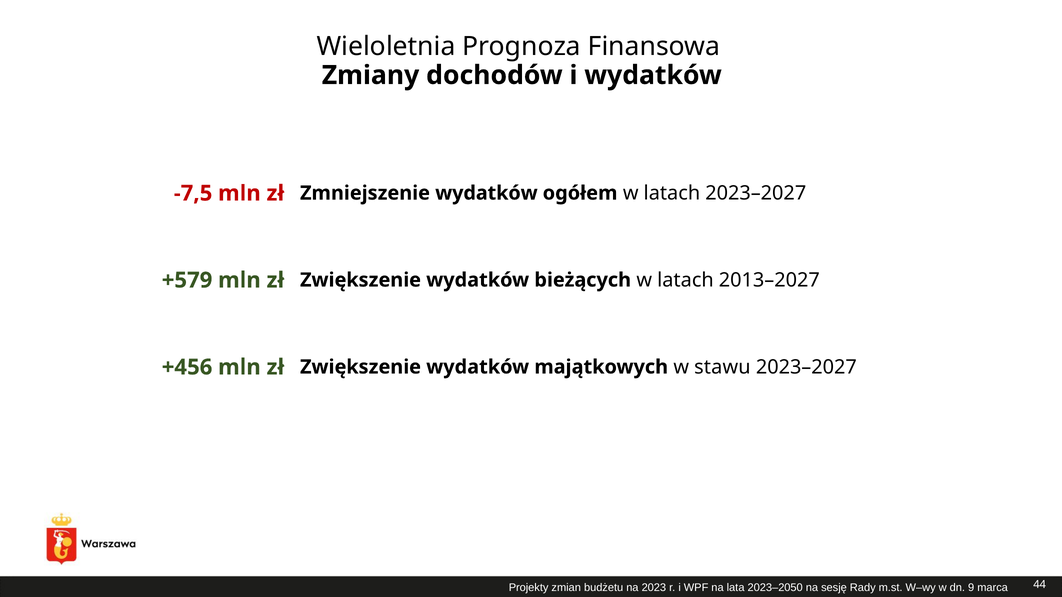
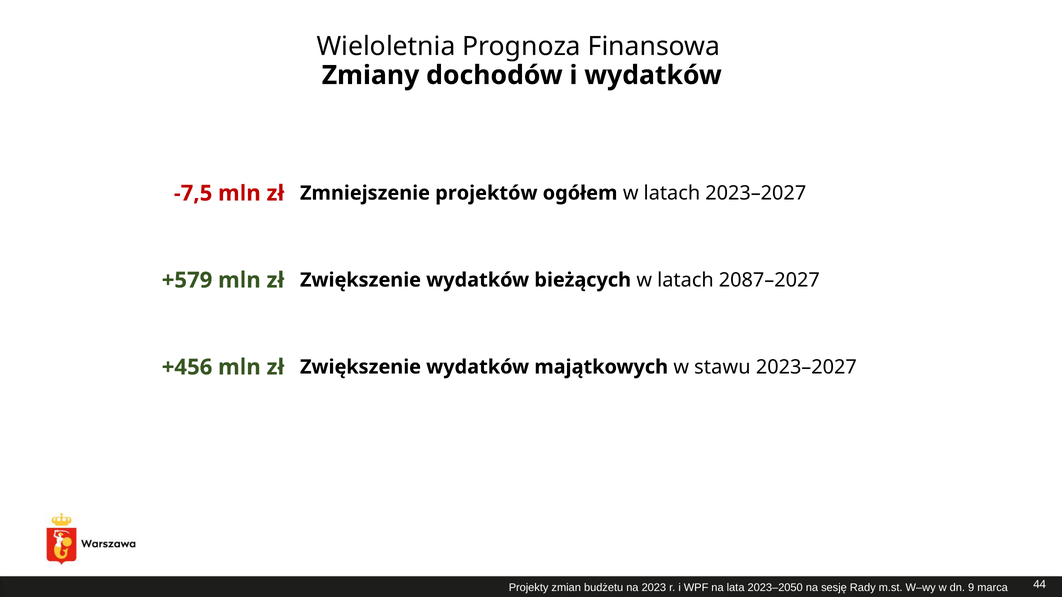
Zmniejszenie wydatków: wydatków -> projektów
2013–2027: 2013–2027 -> 2087–2027
